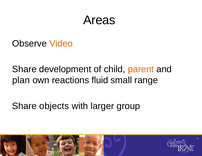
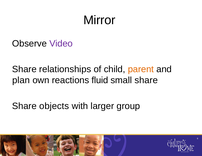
Areas: Areas -> Mirror
Video colour: orange -> purple
development: development -> relationships
small range: range -> share
